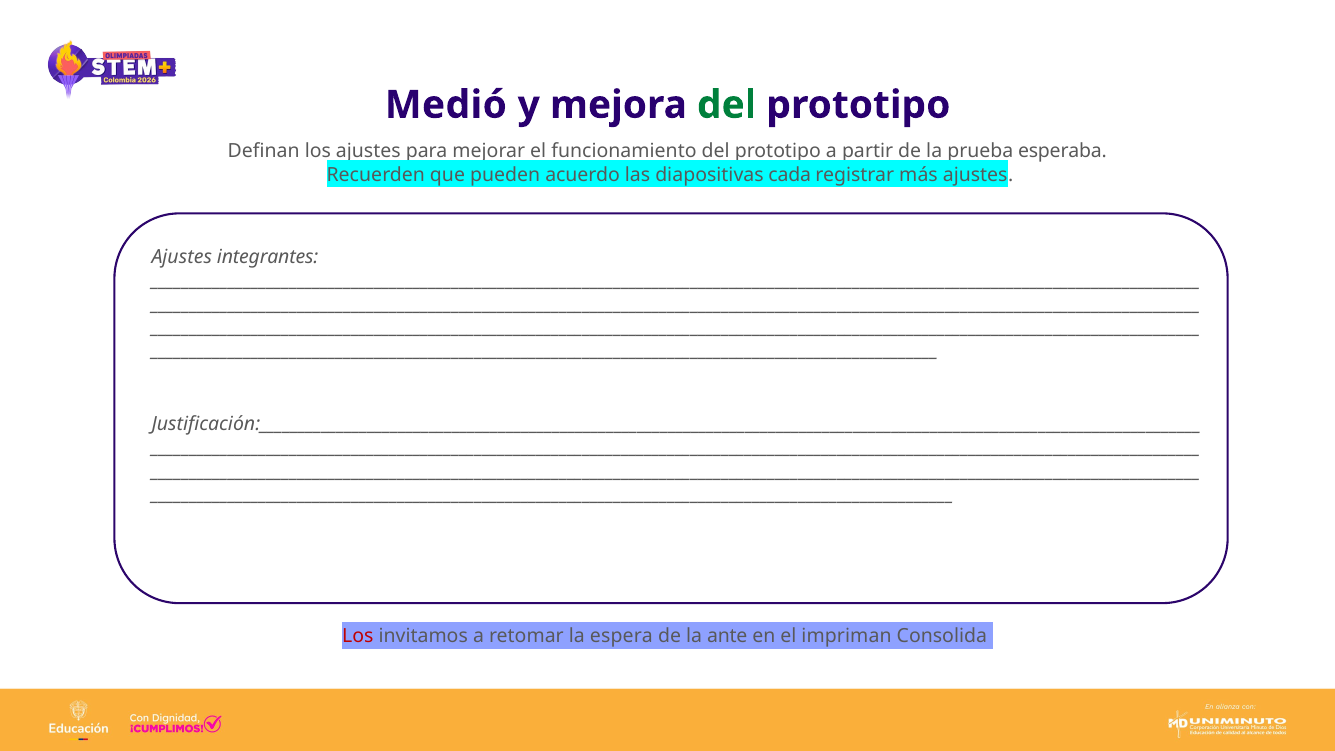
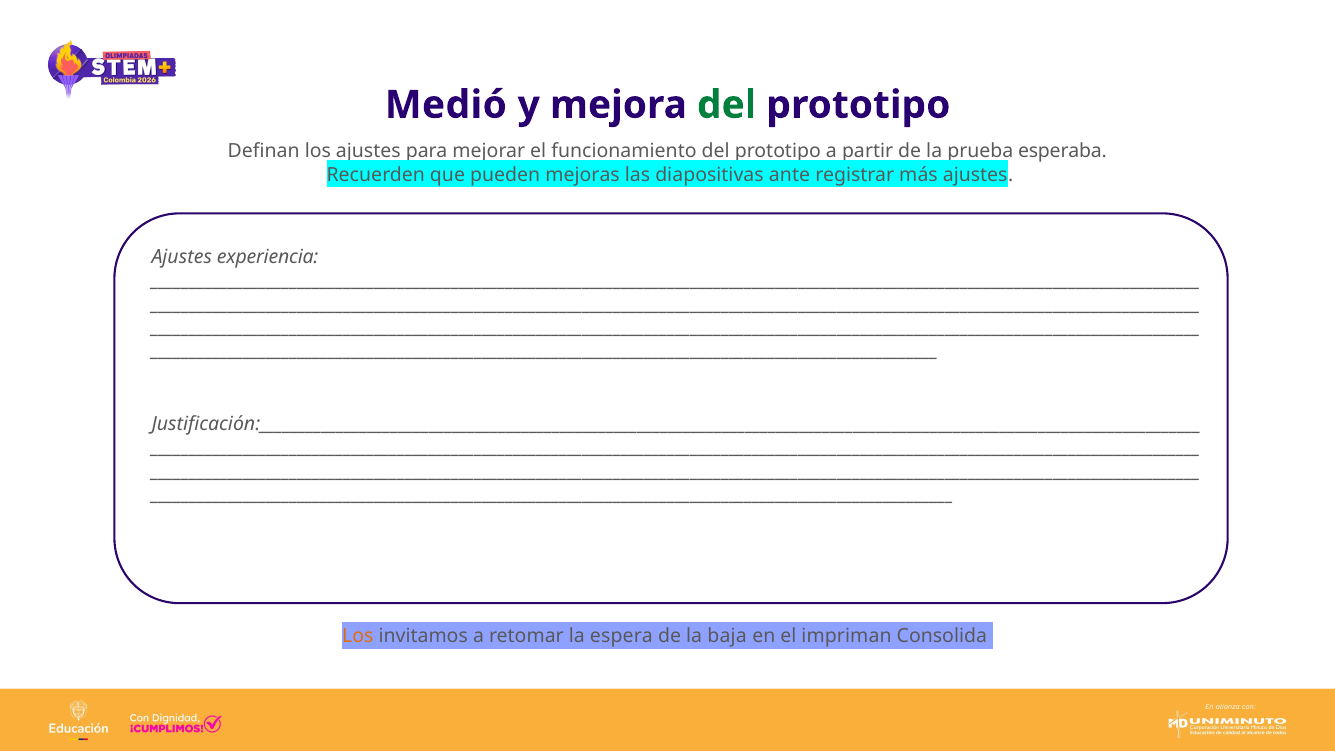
acuerdo: acuerdo -> mejoras
cada: cada -> ante
integrantes: integrantes -> experiencia
Los at (358, 636) colour: red -> orange
ante: ante -> baja
